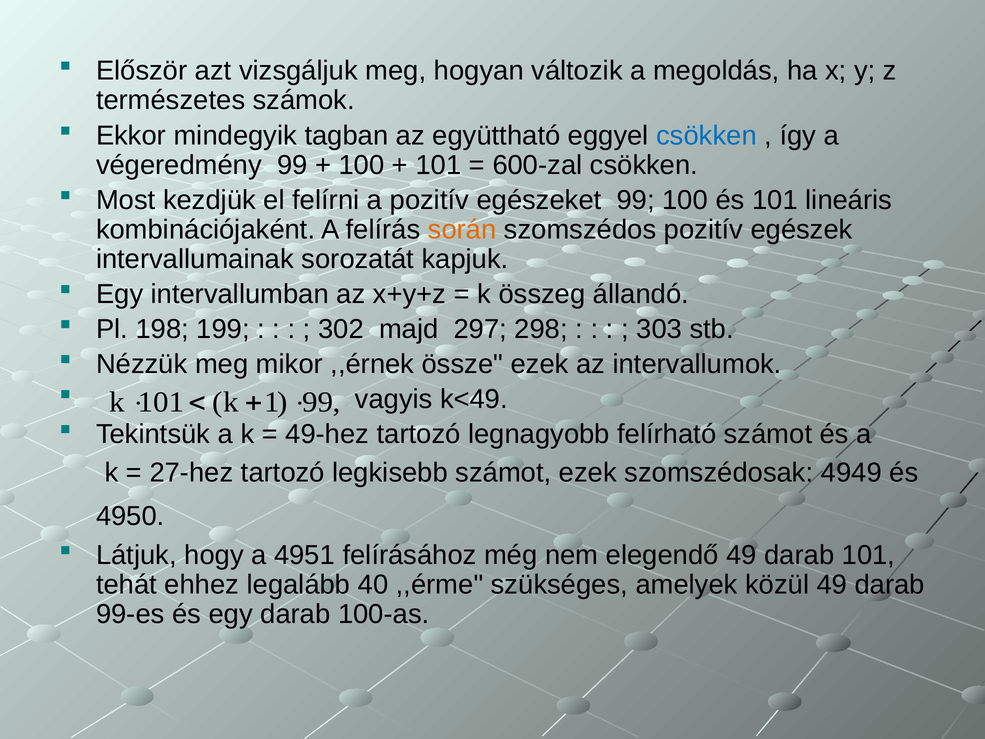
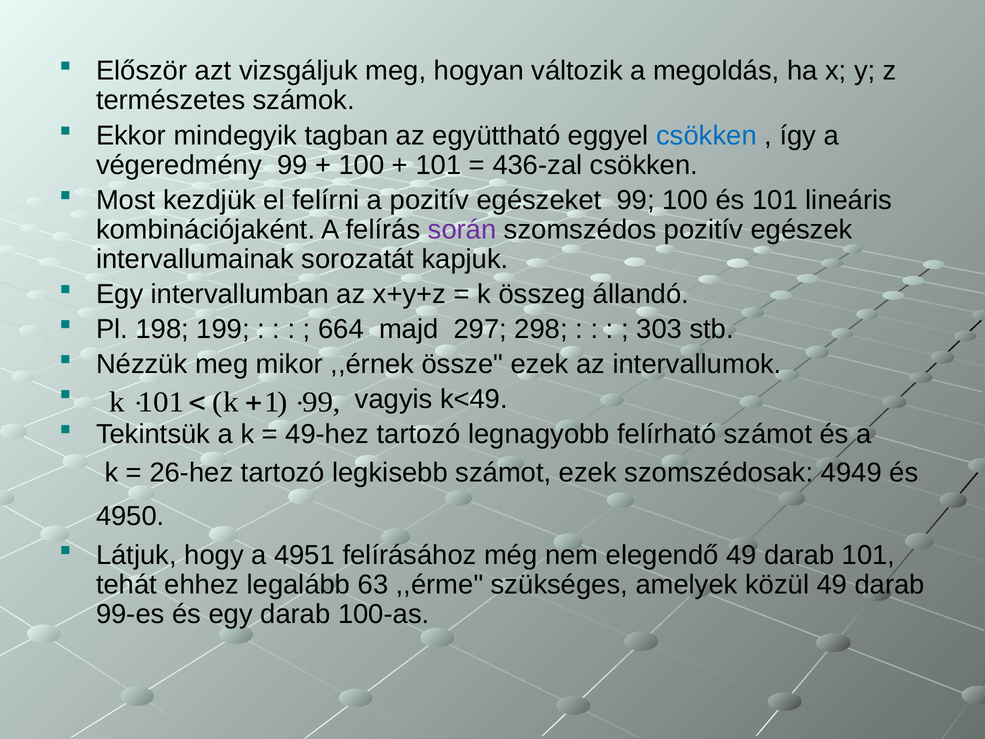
600-zal: 600-zal -> 436-zal
során colour: orange -> purple
302: 302 -> 664
27-hez: 27-hez -> 26-hez
40: 40 -> 63
